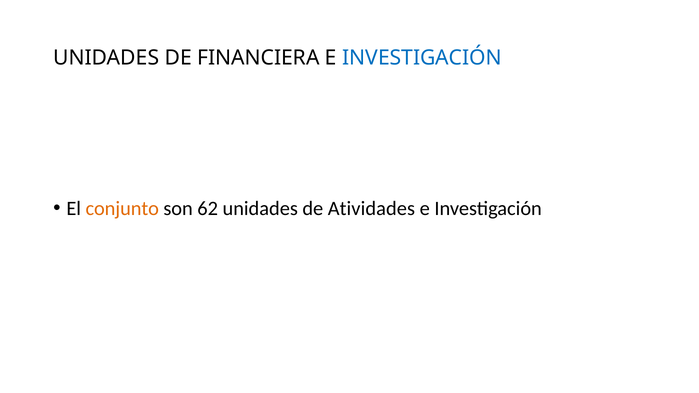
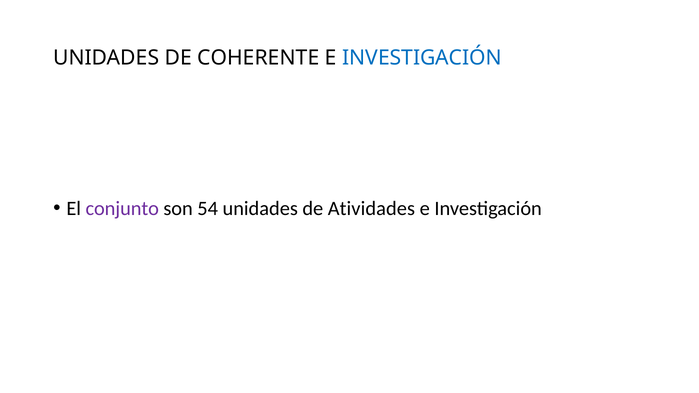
FINANCIERA: FINANCIERA -> COHERENTE
conjunto colour: orange -> purple
62: 62 -> 54
